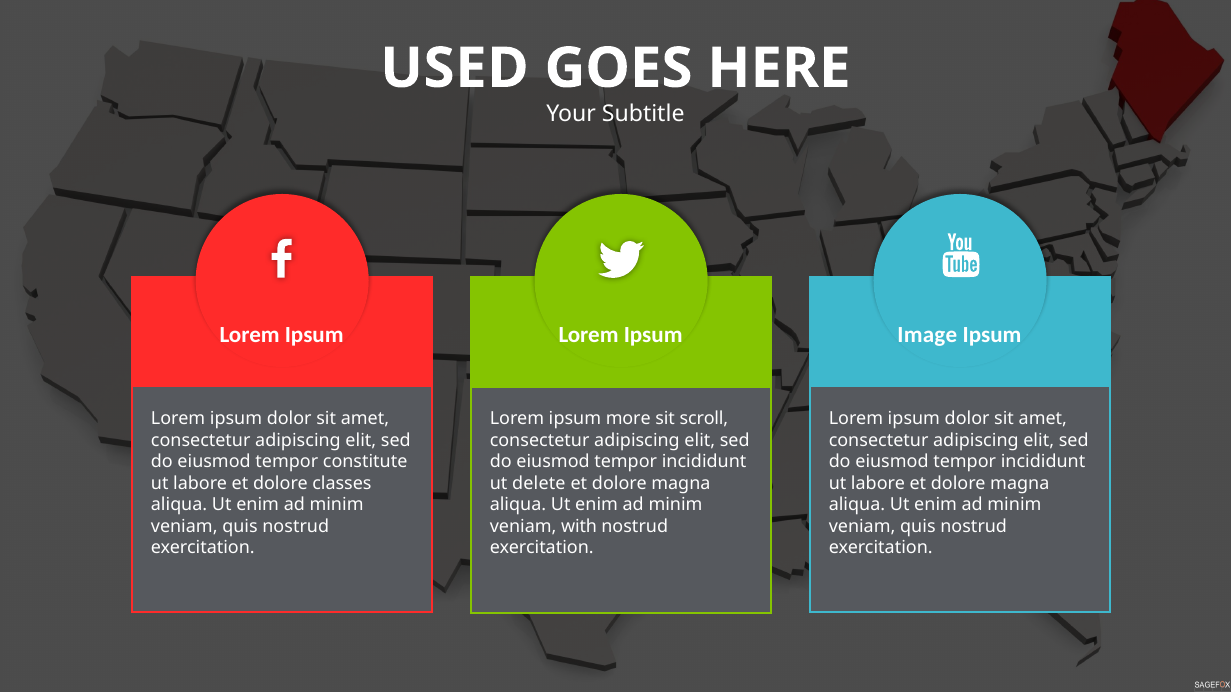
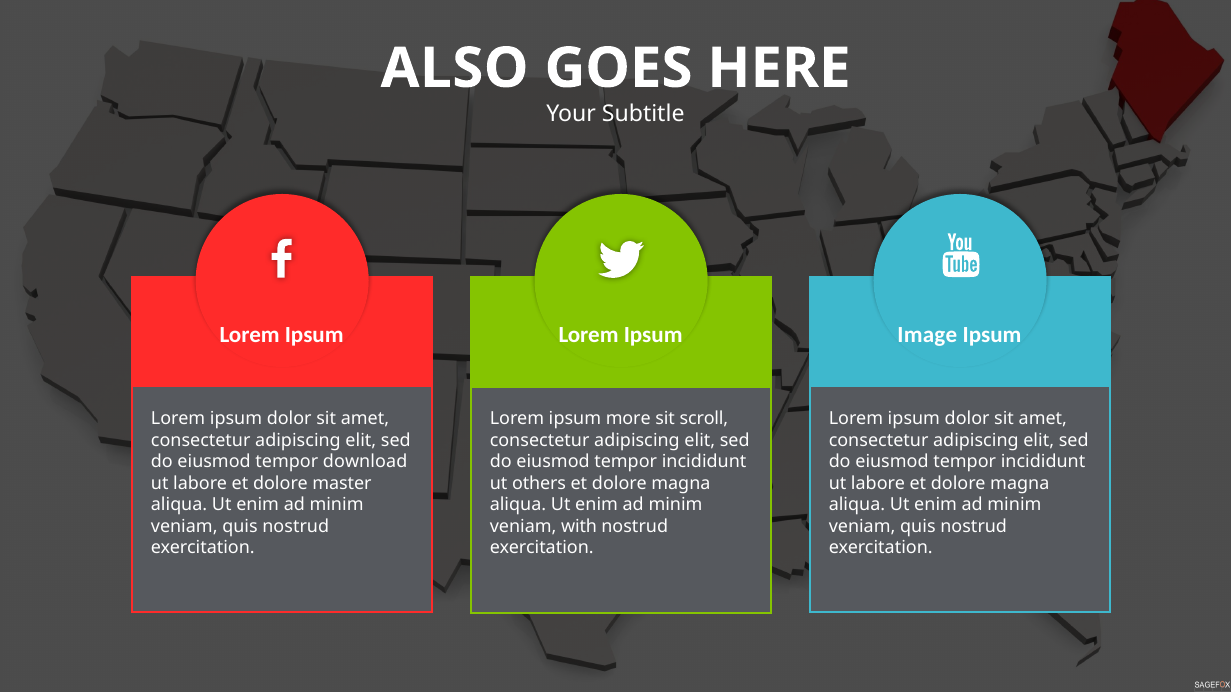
USED: USED -> ALSO
constitute: constitute -> download
classes: classes -> master
delete: delete -> others
